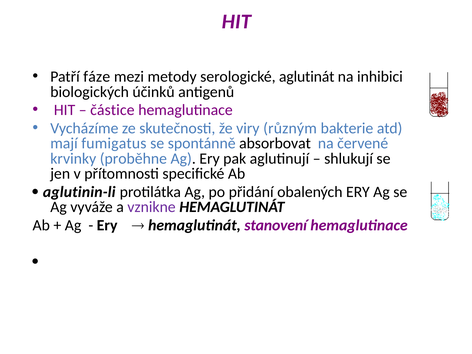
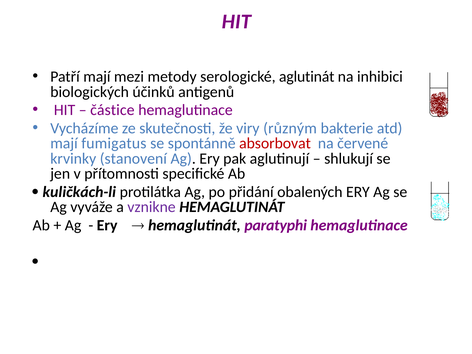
Patří fáze: fáze -> mají
absorbovat colour: black -> red
proběhne: proběhne -> stanovení
aglutinin-li: aglutinin-li -> kuličkách-li
stanovení: stanovení -> paratyphi
